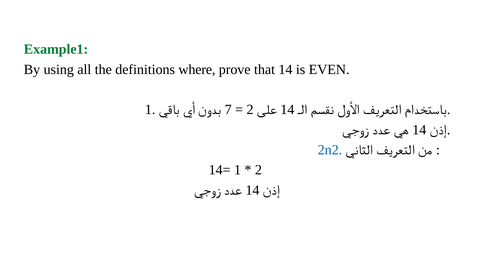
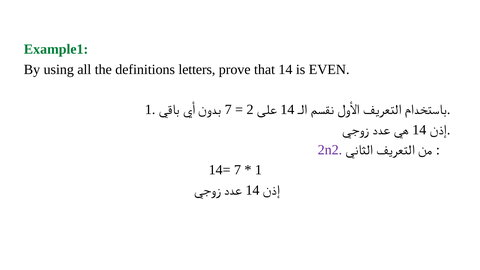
where: where -> letters
2n2 colour: blue -> purple
14= 1: 1 -> 7
2 at (258, 170): 2 -> 1
